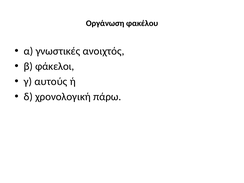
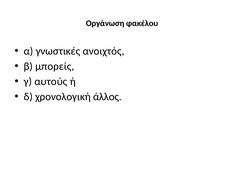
φάκελοι: φάκελοι -> μπορείς
πάρω: πάρω -> άλλος
